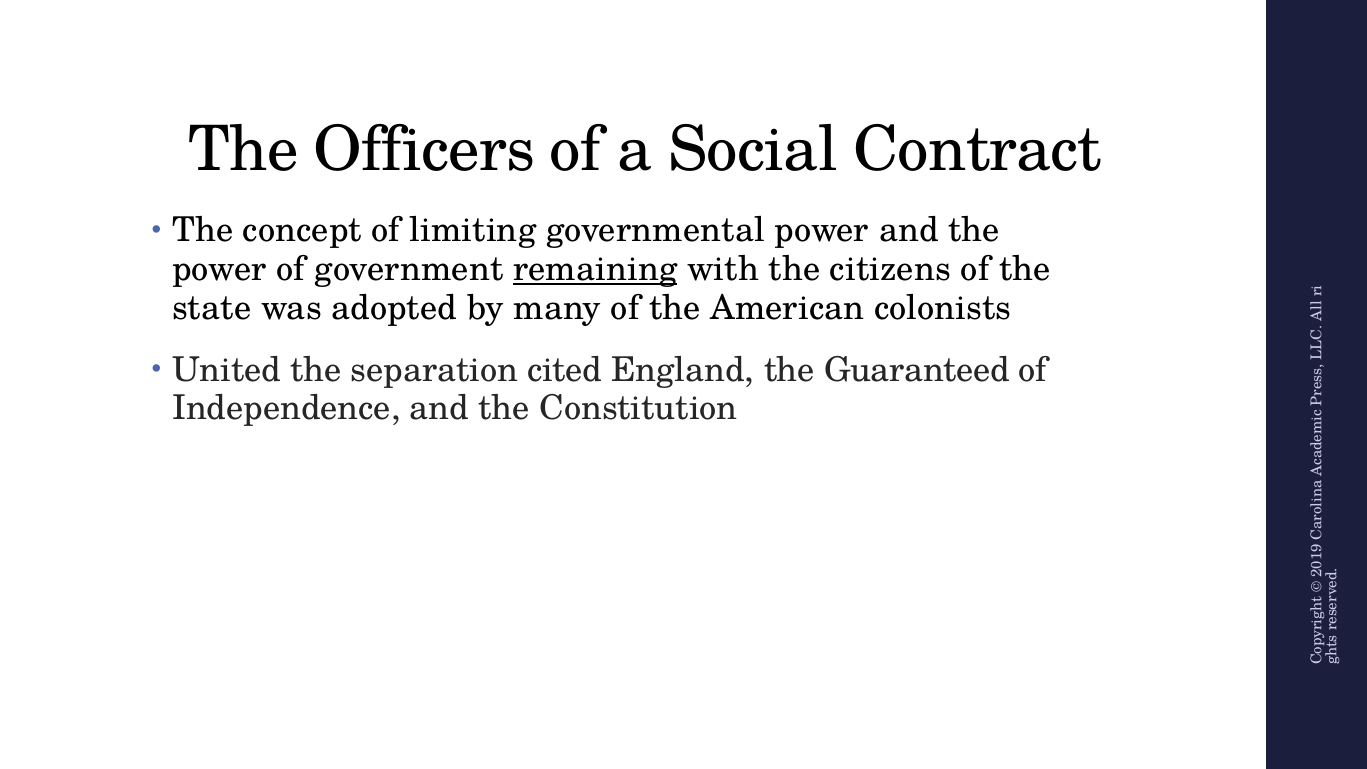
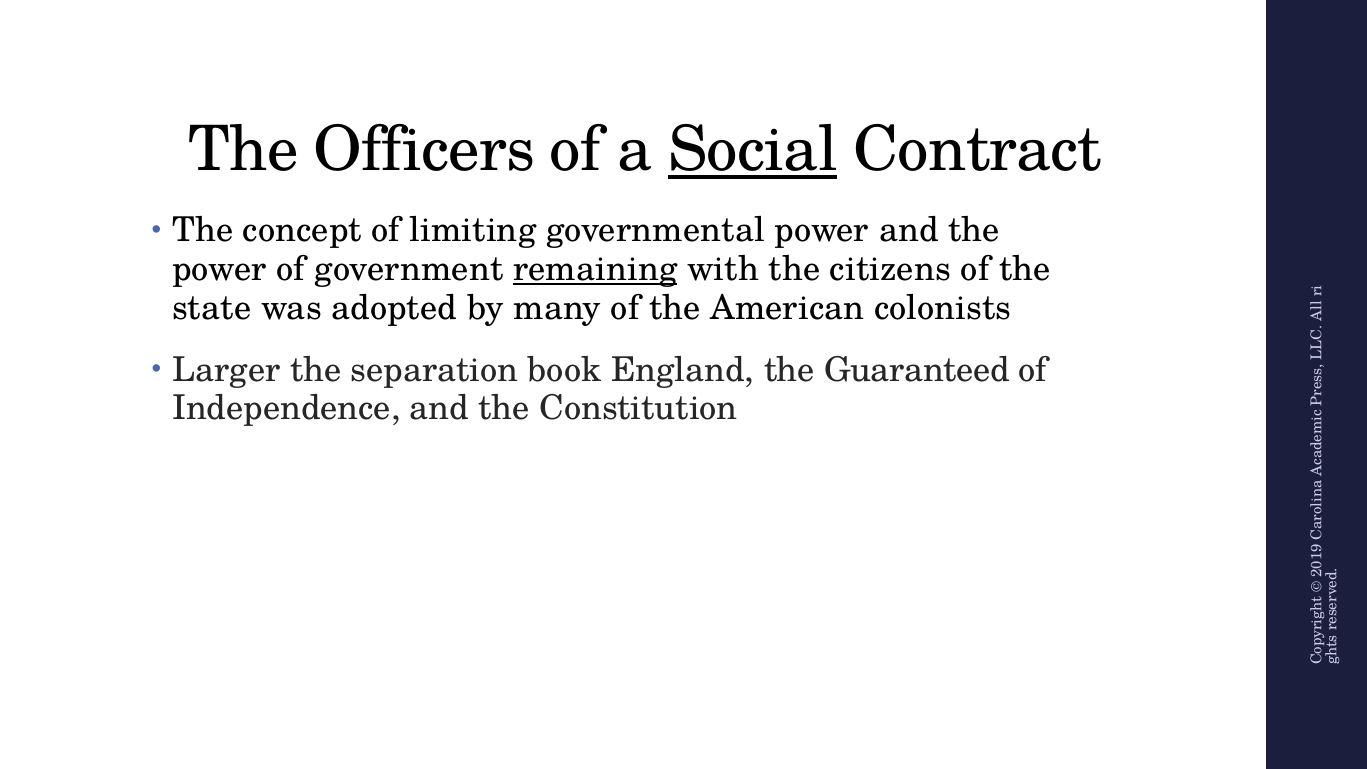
Social underline: none -> present
United: United -> Larger
cited: cited -> book
